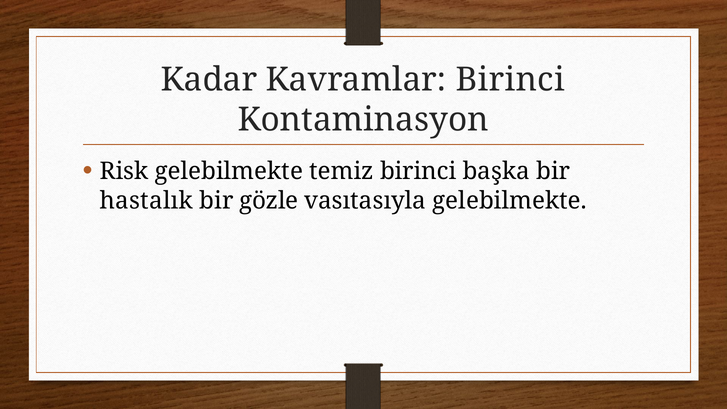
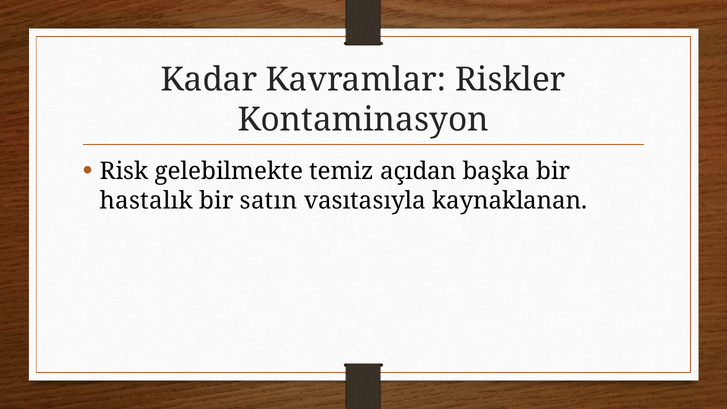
Kavramlar Birinci: Birinci -> Riskler
temiz birinci: birinci -> açıdan
gözle: gözle -> satın
vasıtasıyla gelebilmekte: gelebilmekte -> kaynaklanan
